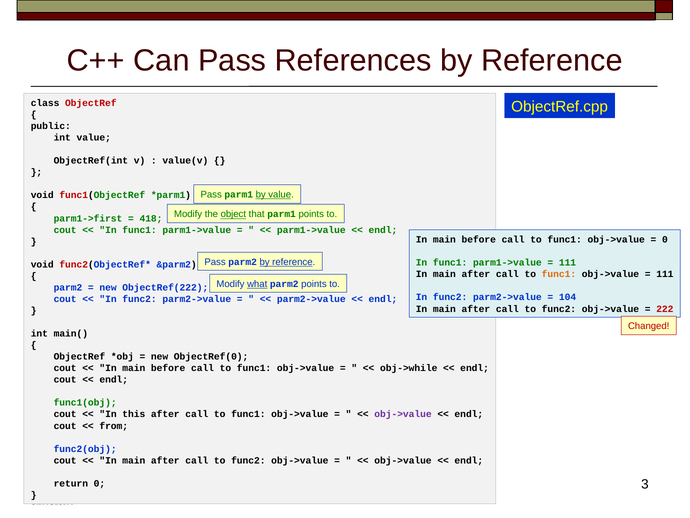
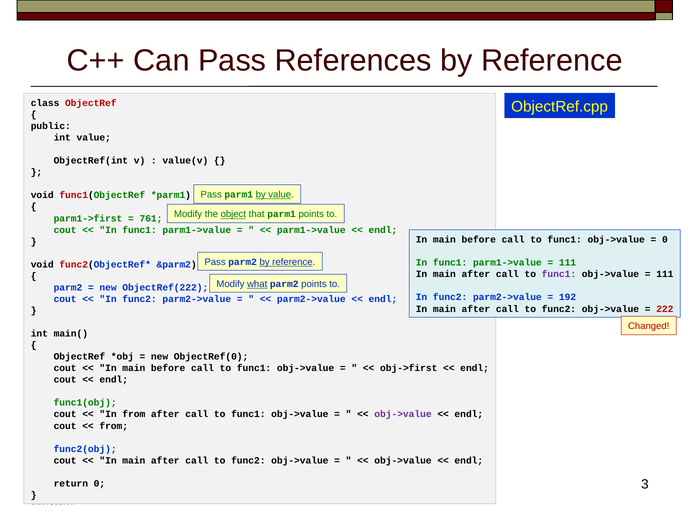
418: 418 -> 761
func1 at (559, 274) colour: orange -> purple
104: 104 -> 192
obj->while: obj->while -> obj->first
In this: this -> from
